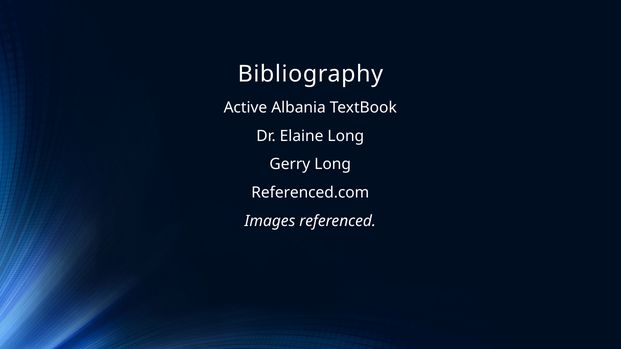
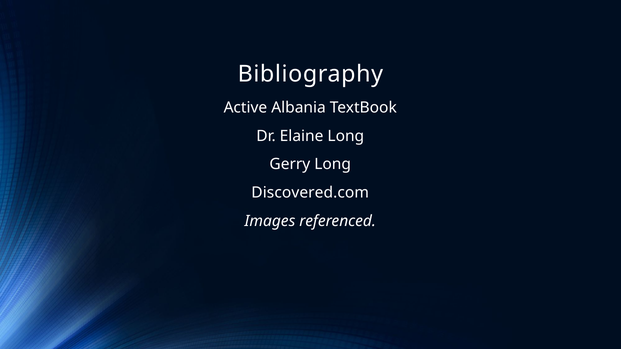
Referenced.com: Referenced.com -> Discovered.com
